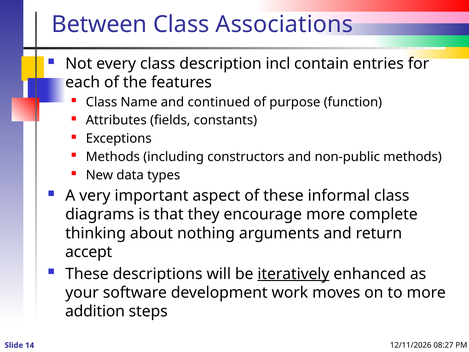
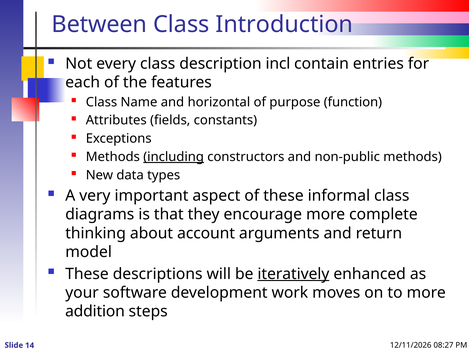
Associations: Associations -> Introduction
continued: continued -> horizontal
including underline: none -> present
nothing: nothing -> account
accept: accept -> model
